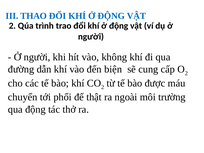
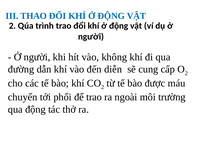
biện: biện -> diễn
để thật: thật -> trao
